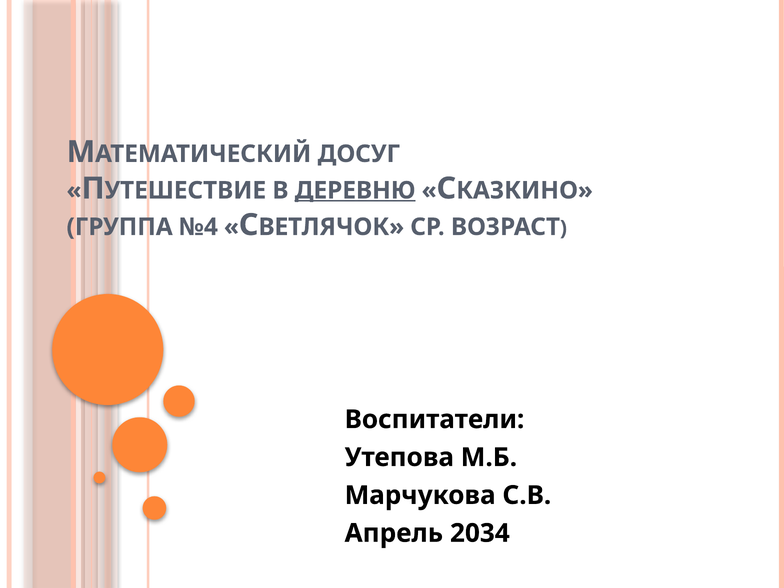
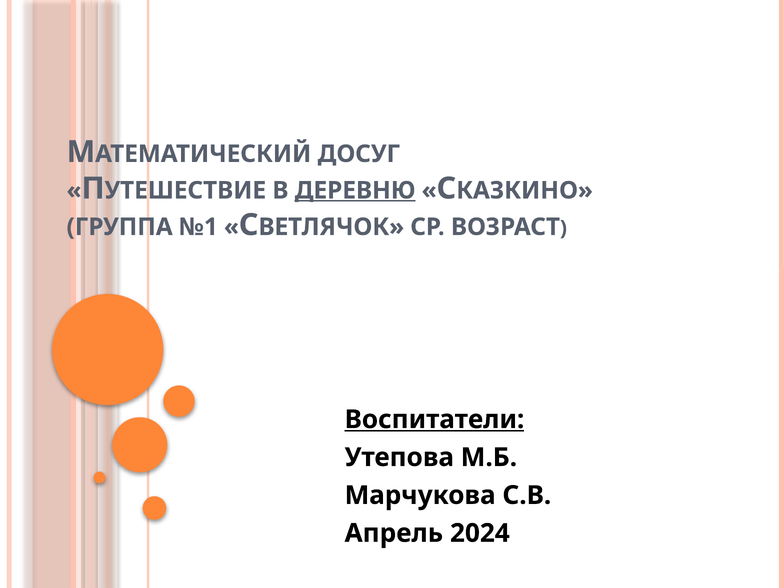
№4: №4 -> №1
Воспитатели underline: none -> present
2034: 2034 -> 2024
